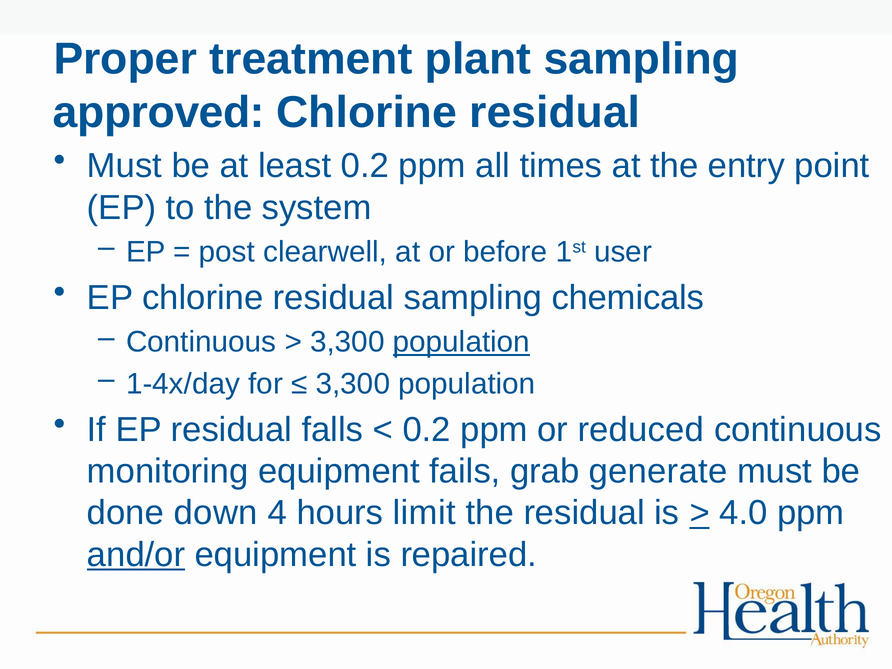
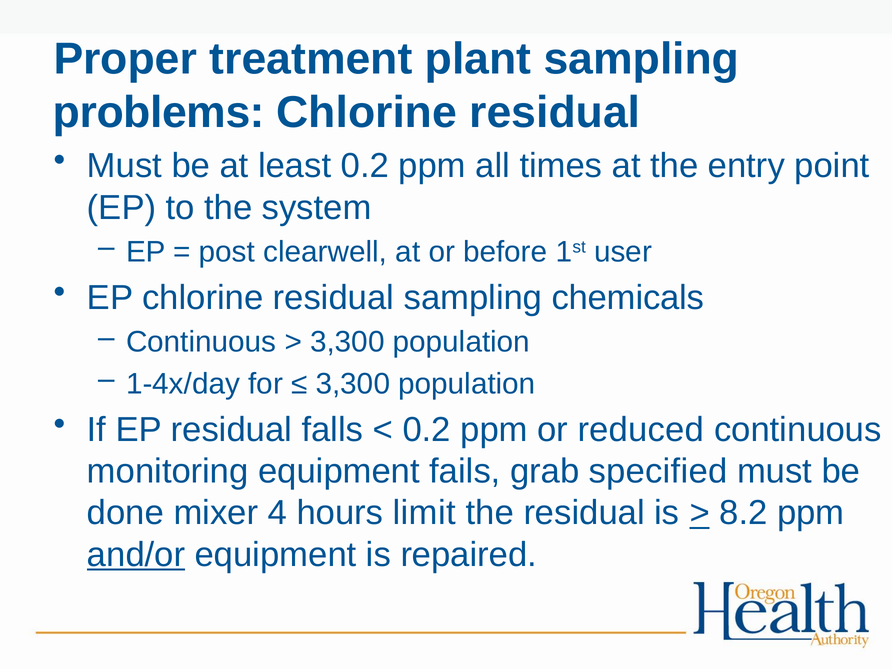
approved: approved -> problems
population at (461, 342) underline: present -> none
generate: generate -> specified
down: down -> mixer
4.0: 4.0 -> 8.2
